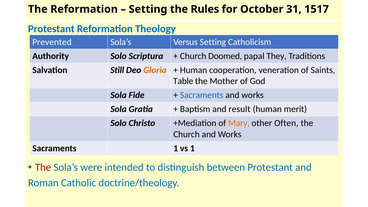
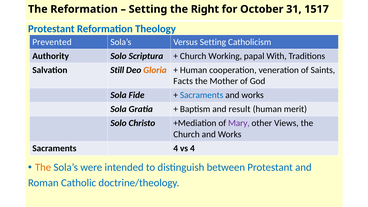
Rules: Rules -> Right
Doomed: Doomed -> Working
They: They -> With
Table: Table -> Facts
Mary colour: orange -> purple
Often: Often -> Views
Sacraments 1: 1 -> 4
vs 1: 1 -> 4
The at (43, 167) colour: red -> orange
